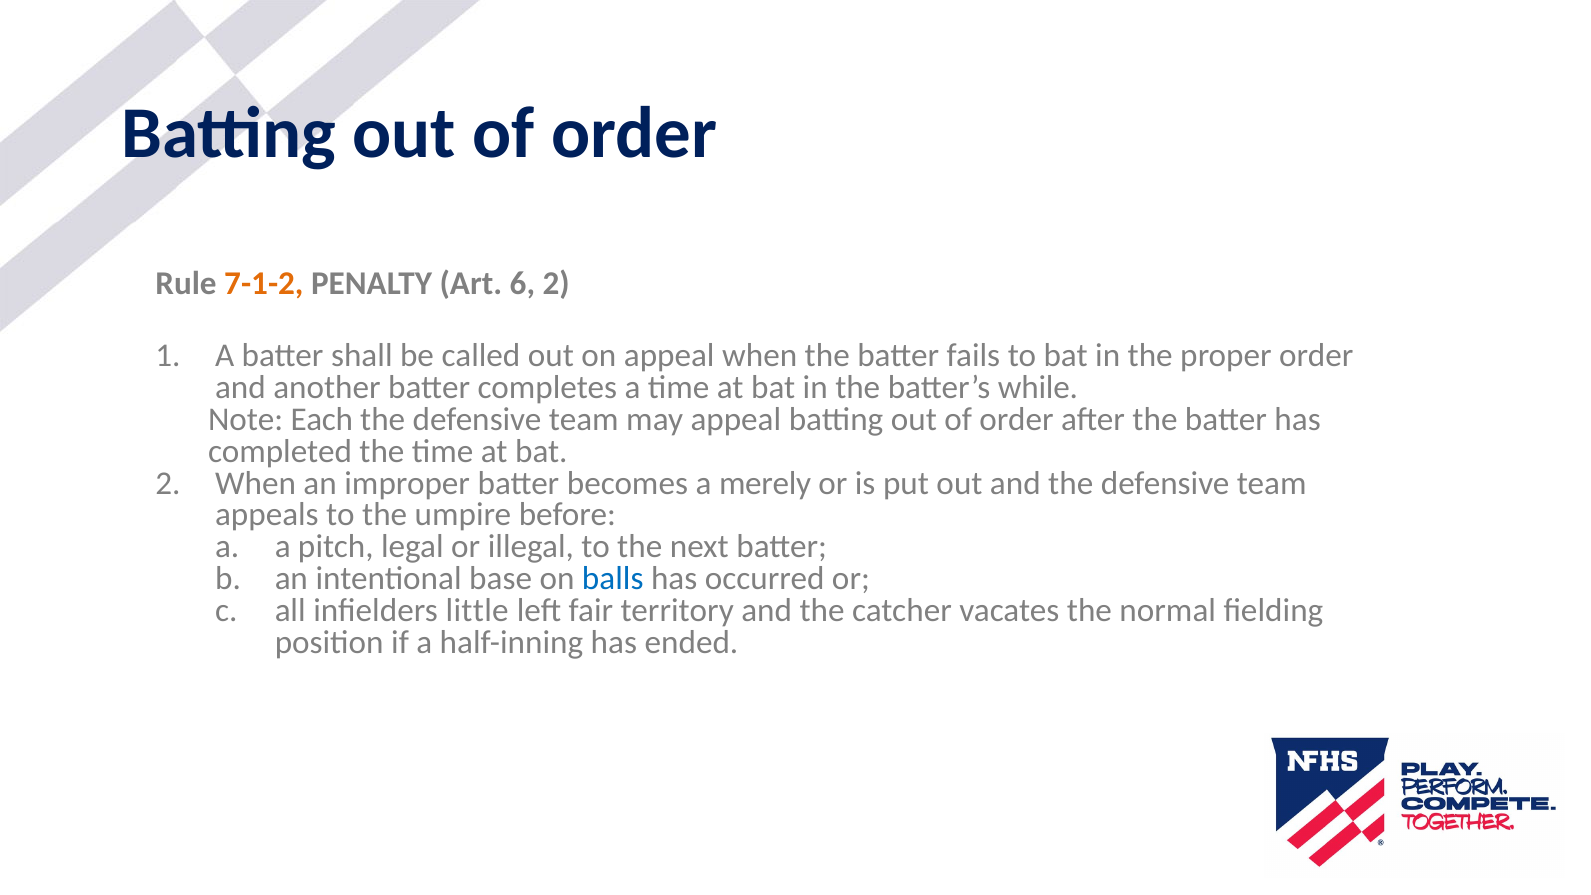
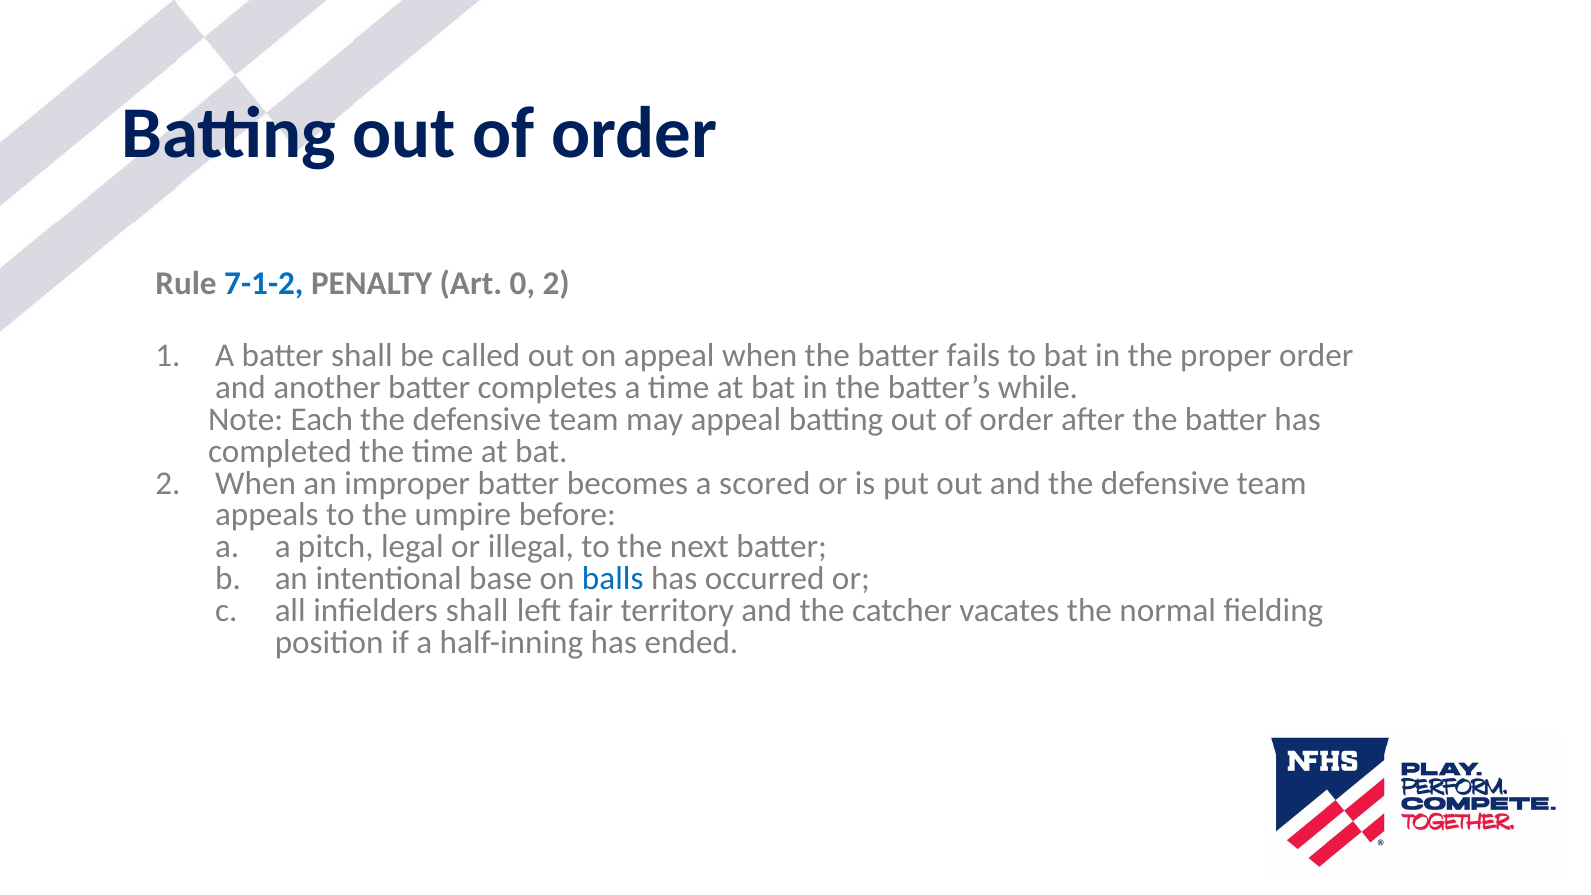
7-1-2 colour: orange -> blue
6: 6 -> 0
merely: merely -> scored
infielders little: little -> shall
